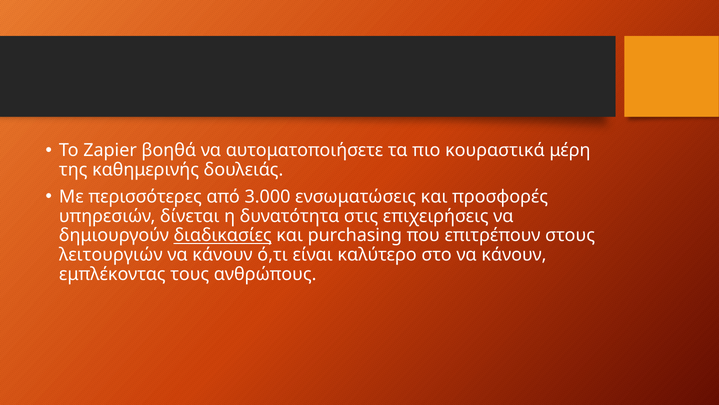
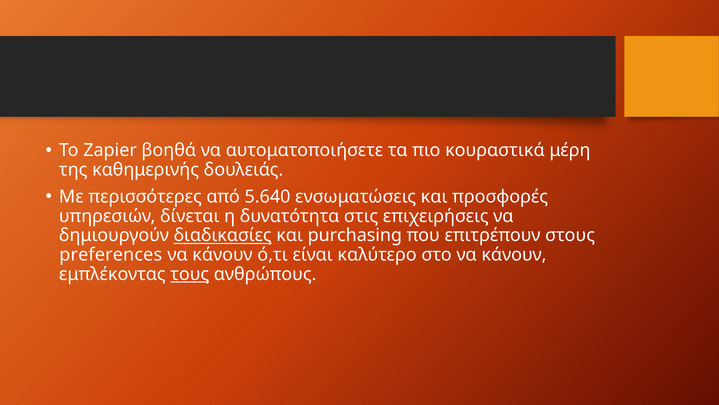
3.000: 3.000 -> 5.640
λειτουργιών: λειτουργιών -> preferences
τους underline: none -> present
